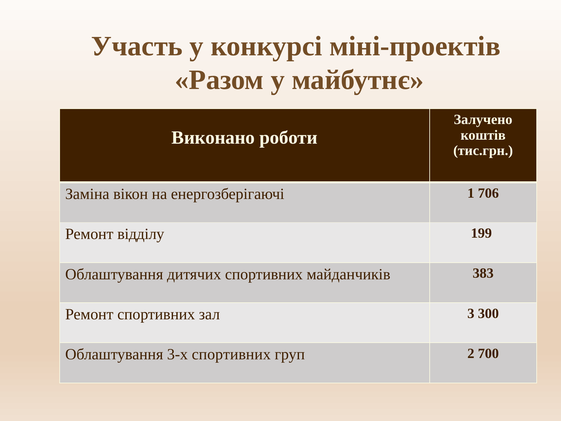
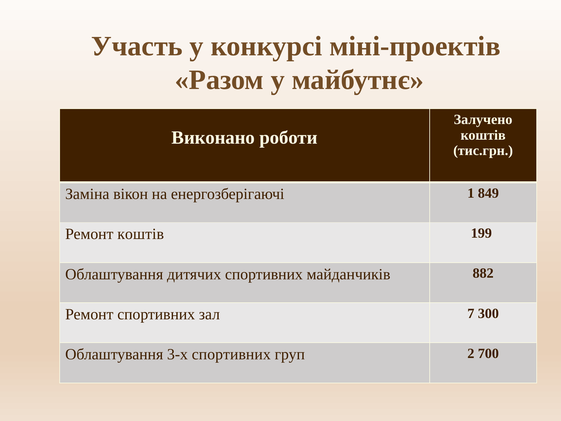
706: 706 -> 849
Ремонт відділу: відділу -> коштів
383: 383 -> 882
3: 3 -> 7
